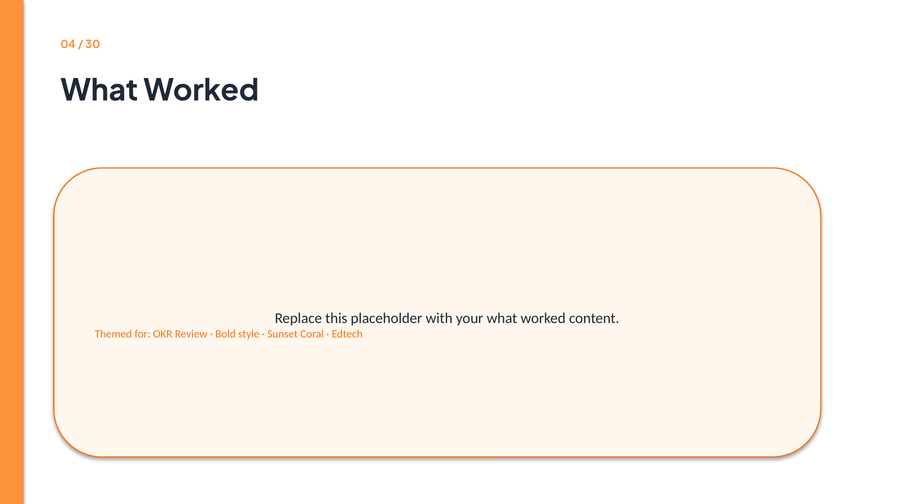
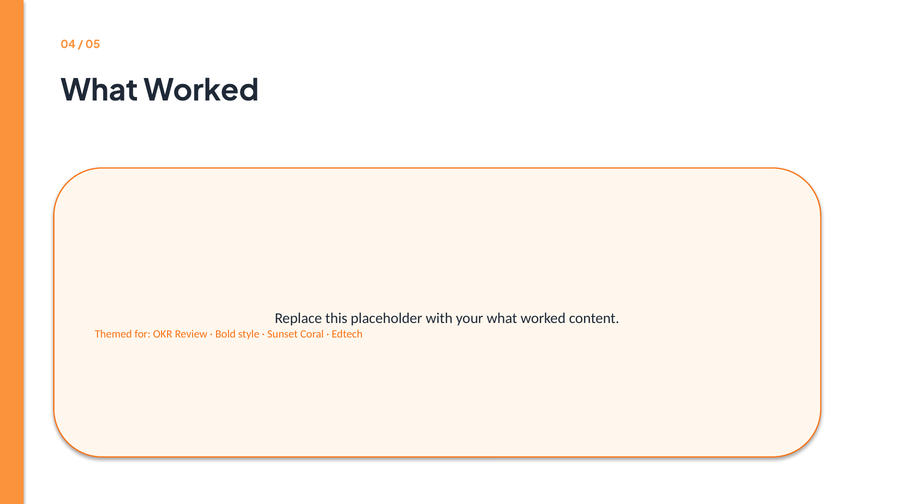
30: 30 -> 05
